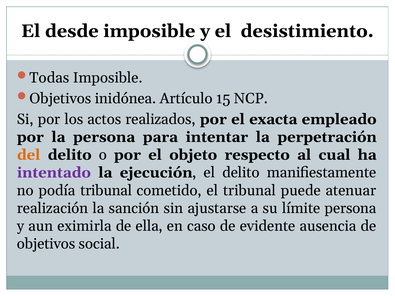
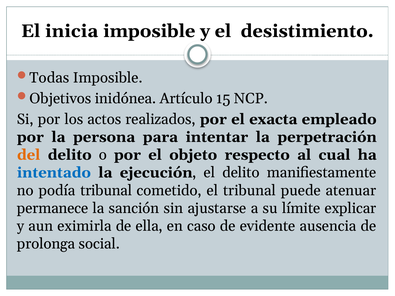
desde: desde -> inicia
intentado colour: purple -> blue
realización: realización -> permanece
límite persona: persona -> explicar
objetivos at (46, 244): objetivos -> prolonga
